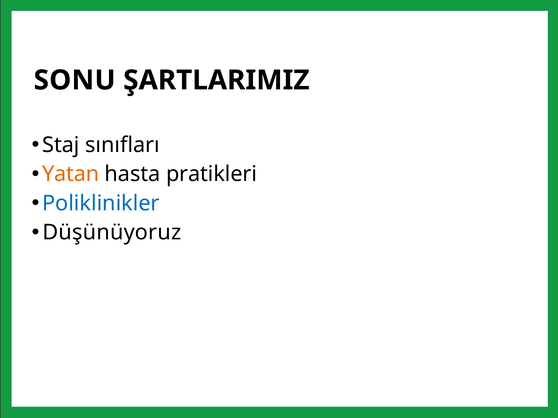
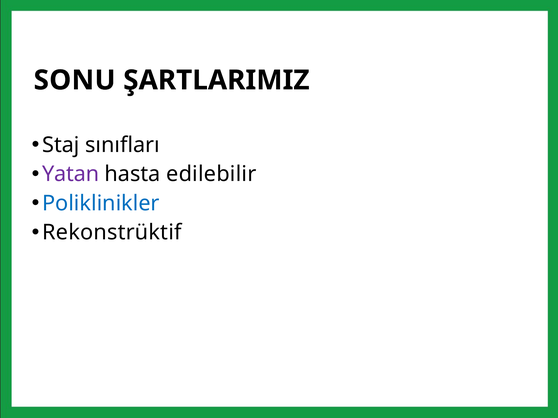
Yatan colour: orange -> purple
pratikleri: pratikleri -> edilebilir
Düşünüyoruz: Düşünüyoruz -> Rekonstrüktif
